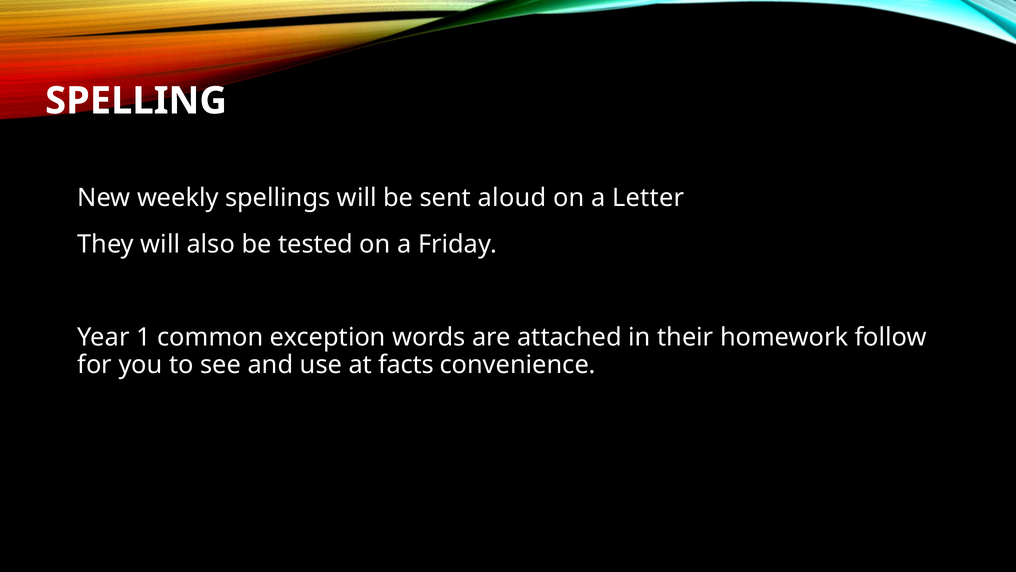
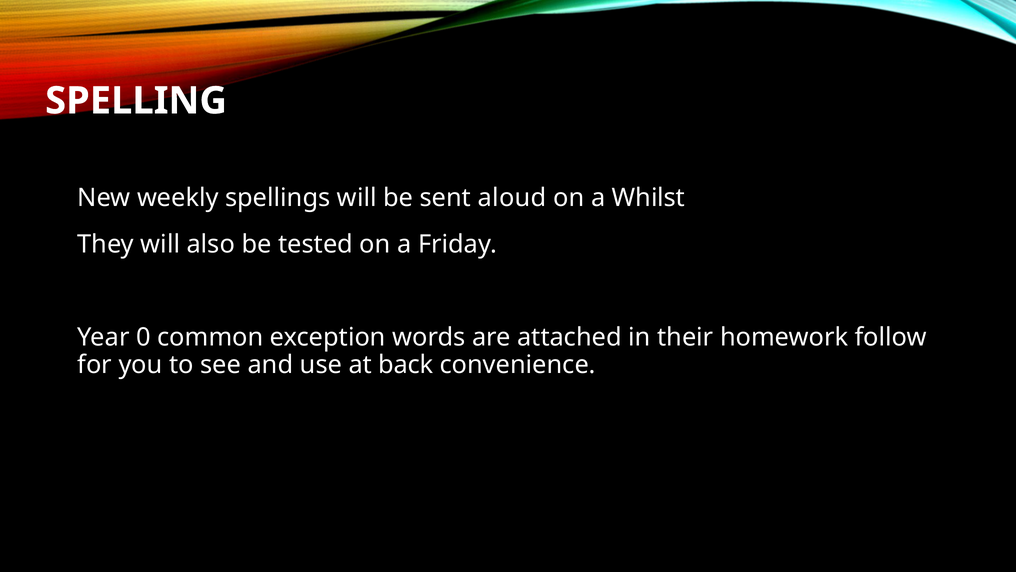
Letter: Letter -> Whilst
1: 1 -> 0
facts: facts -> back
